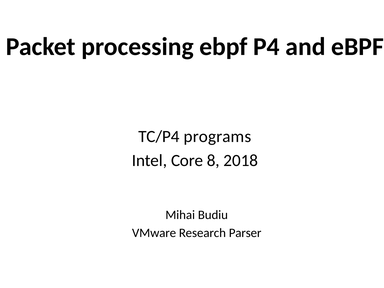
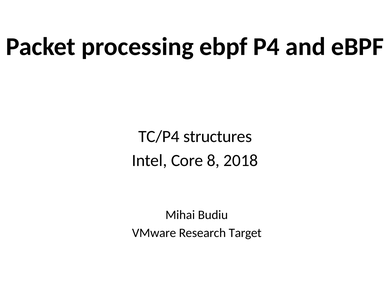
programs: programs -> structures
Parser: Parser -> Target
